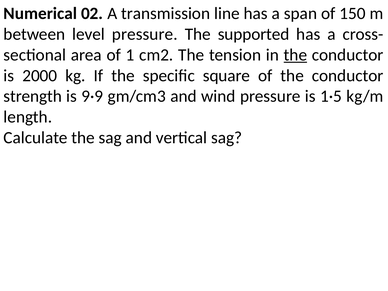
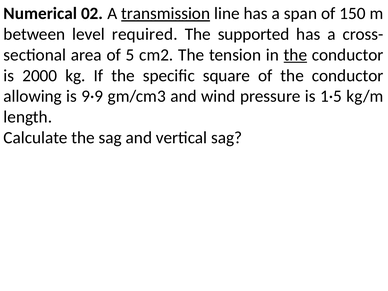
transmission underline: none -> present
level pressure: pressure -> required
1: 1 -> 5
strength: strength -> allowing
